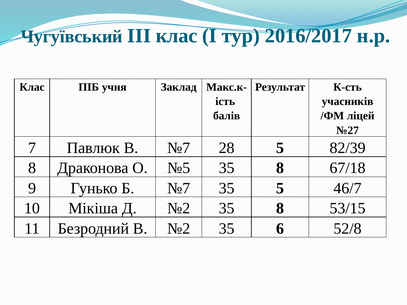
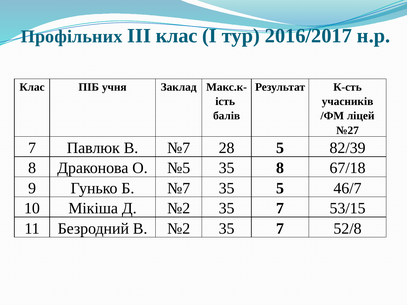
Чугуївський: Чугуївський -> Профільних
Д №2 35 8: 8 -> 7
В №2 35 6: 6 -> 7
